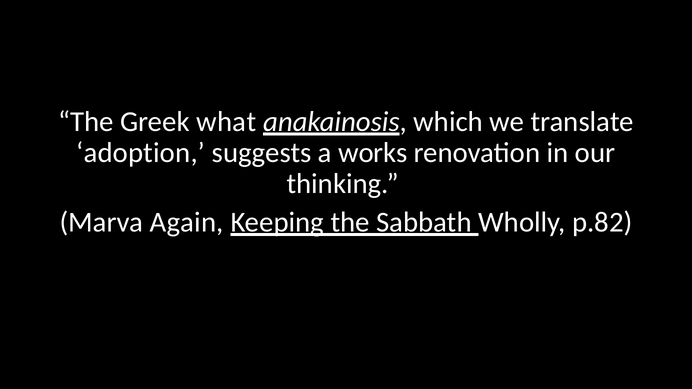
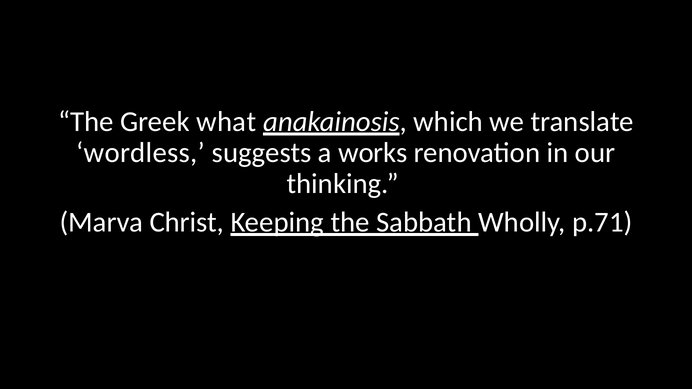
adoption: adoption -> wordless
Again: Again -> Christ
p.82: p.82 -> p.71
